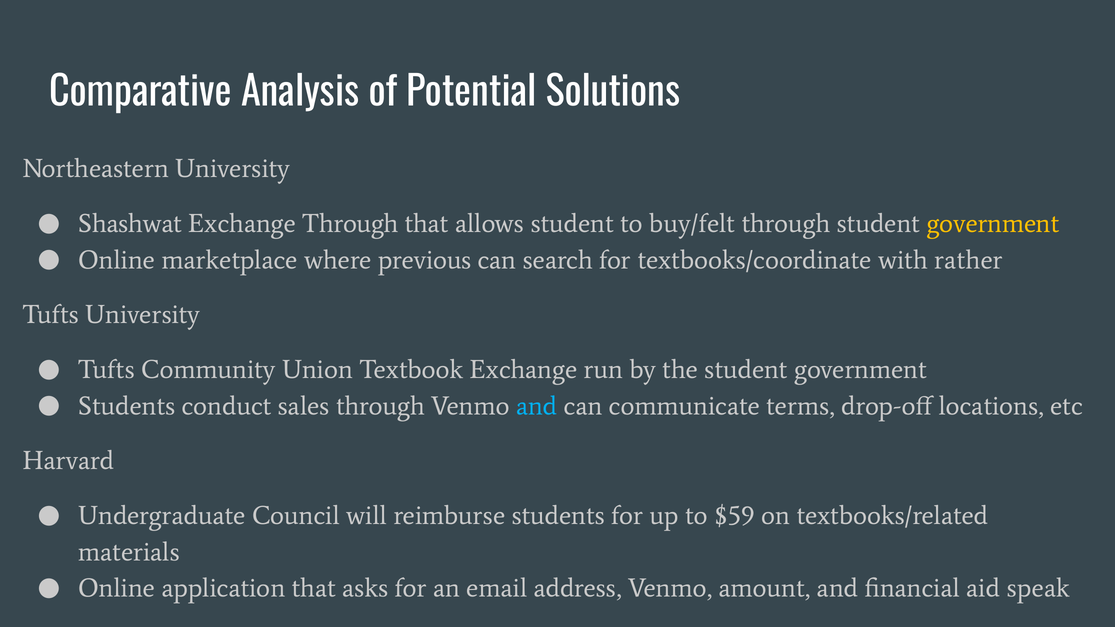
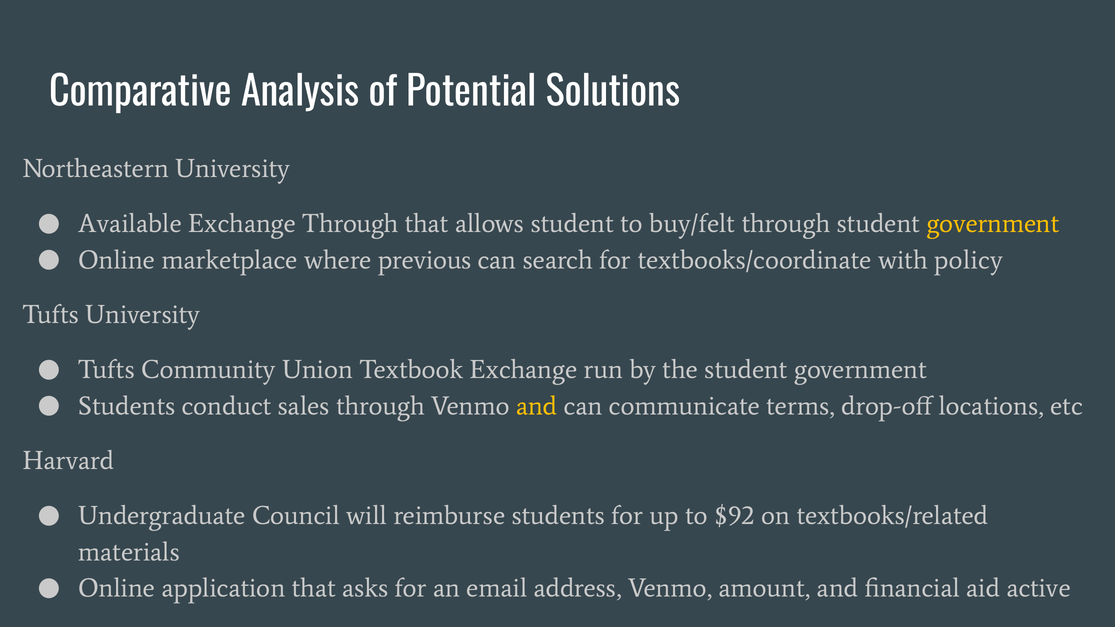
Shashwat: Shashwat -> Available
rather: rather -> policy
and at (537, 406) colour: light blue -> yellow
$59: $59 -> $92
speak: speak -> active
